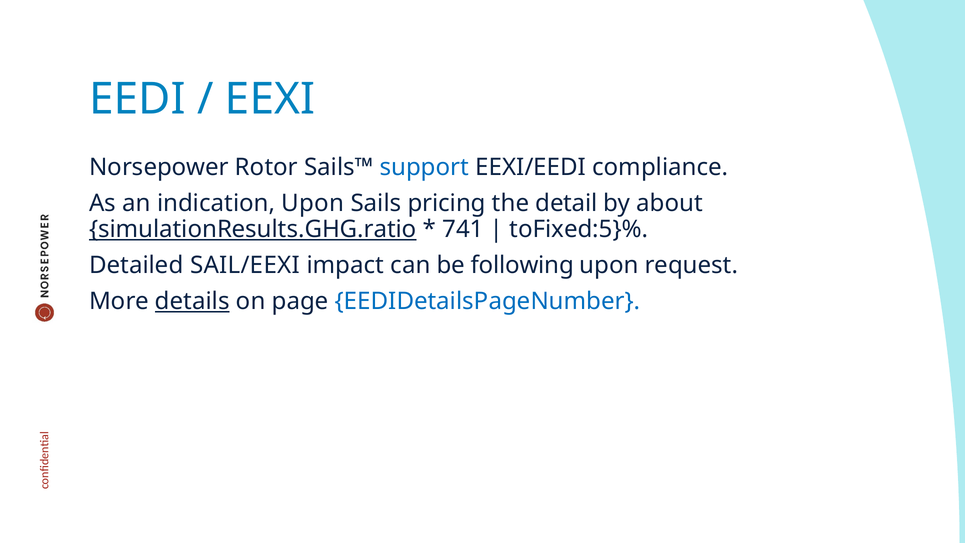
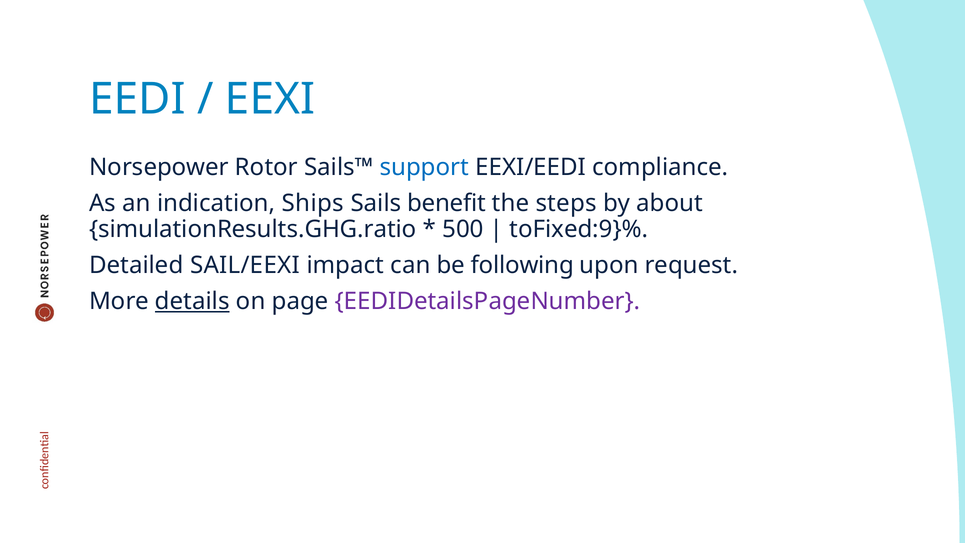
indication Upon: Upon -> Ships
pricing: pricing -> benefit
detail: detail -> steps
simulationResults.GHG.ratio underline: present -> none
741: 741 -> 500
toFixed:5}%: toFixed:5}% -> toFixed:9}%
EEDIDetailsPageNumber colour: blue -> purple
